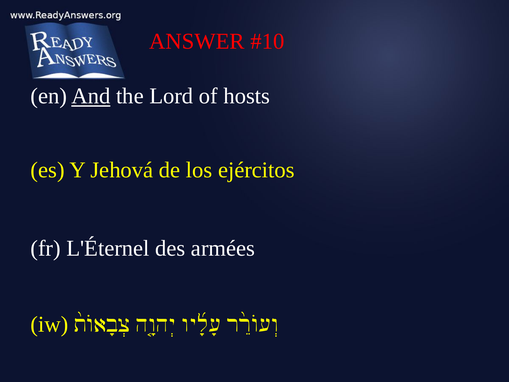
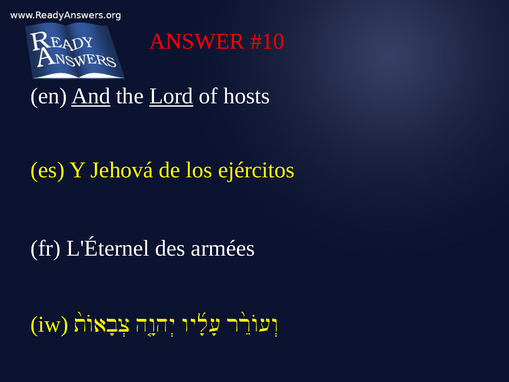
Lord underline: none -> present
